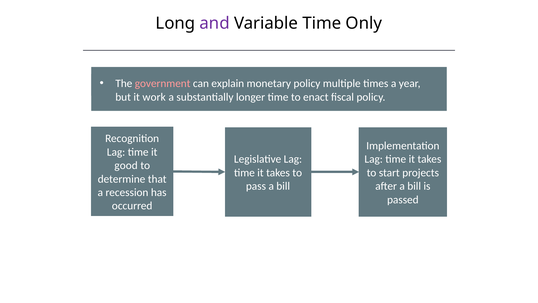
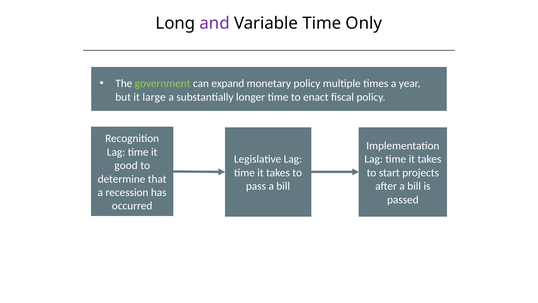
government colour: pink -> light green
explain: explain -> expand
work: work -> large
